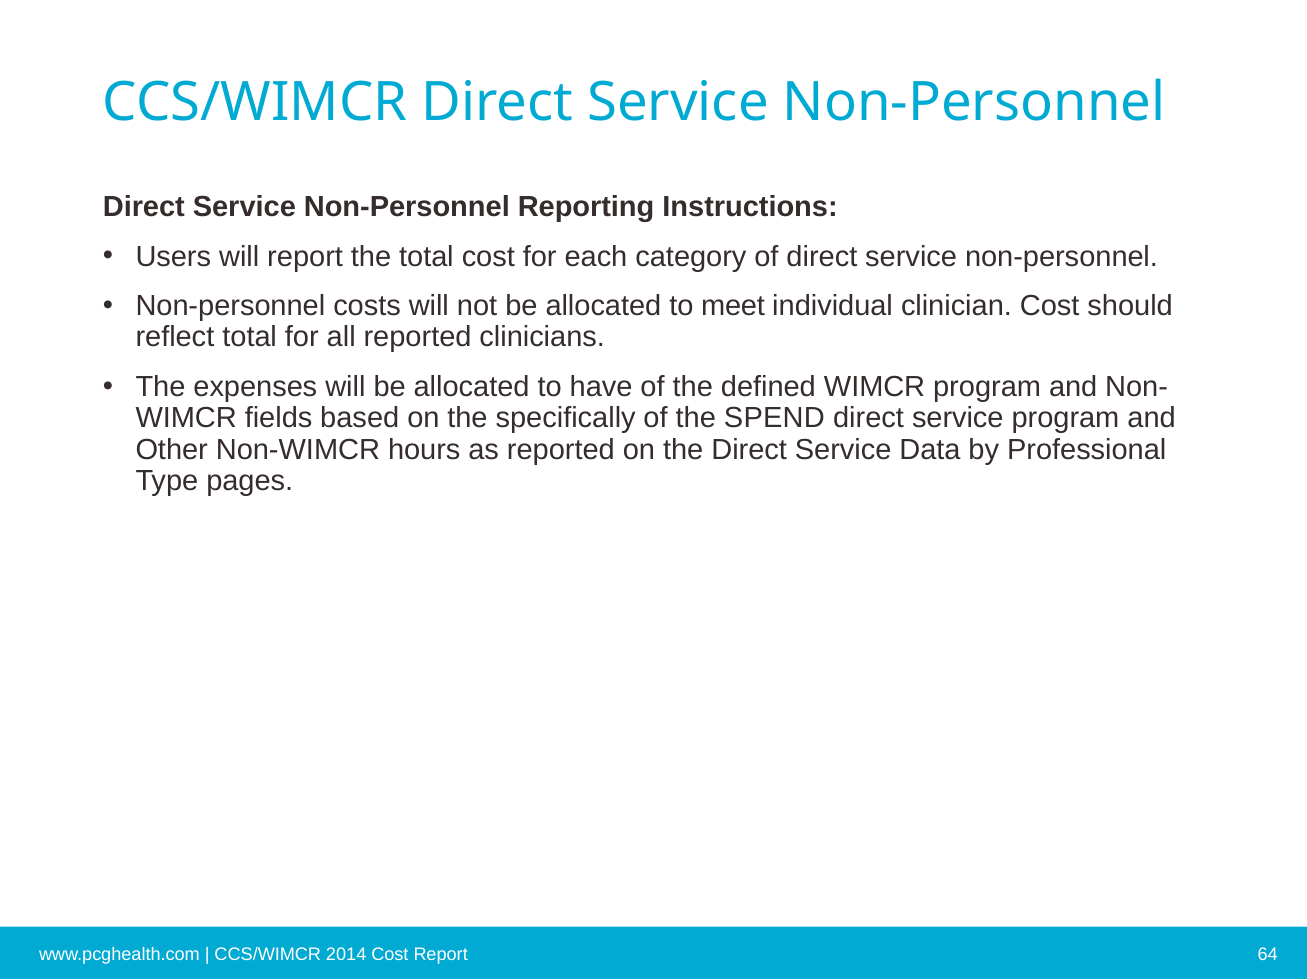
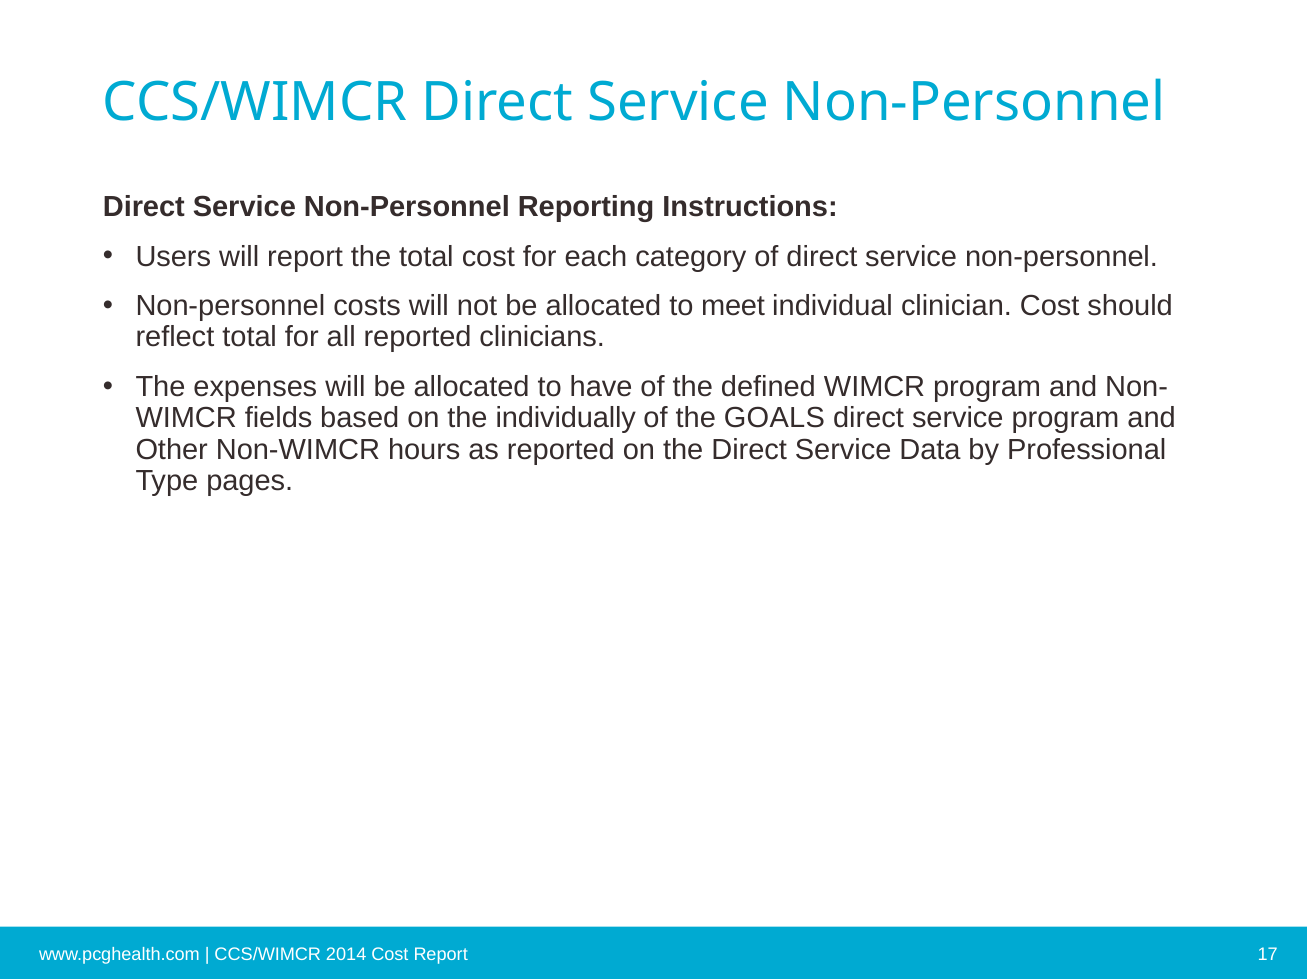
specifically: specifically -> individually
SPEND: SPEND -> GOALS
64: 64 -> 17
